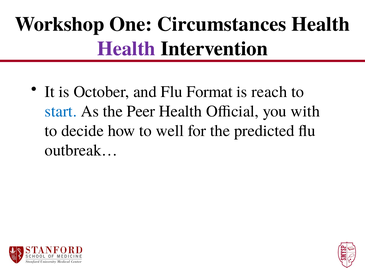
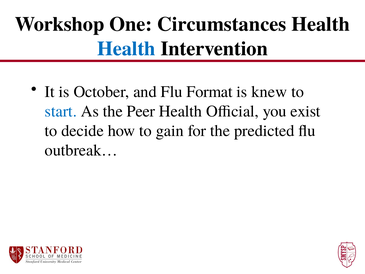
Health at (126, 49) colour: purple -> blue
reach: reach -> knew
with: with -> exist
well: well -> gain
